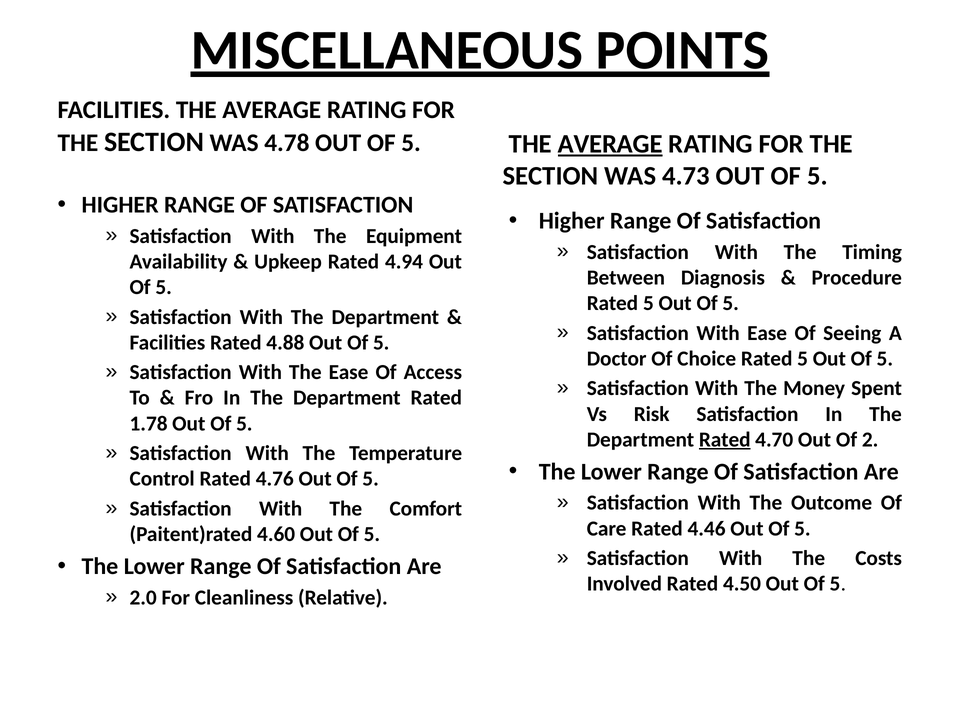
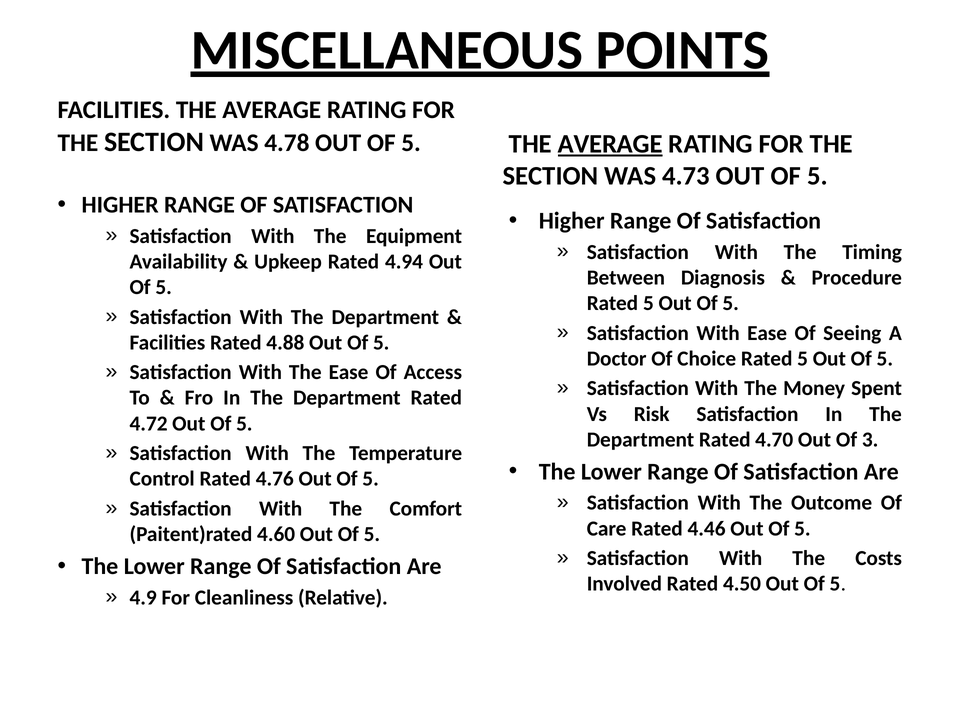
1.78: 1.78 -> 4.72
Rated at (725, 440) underline: present -> none
2: 2 -> 3
2.0: 2.0 -> 4.9
